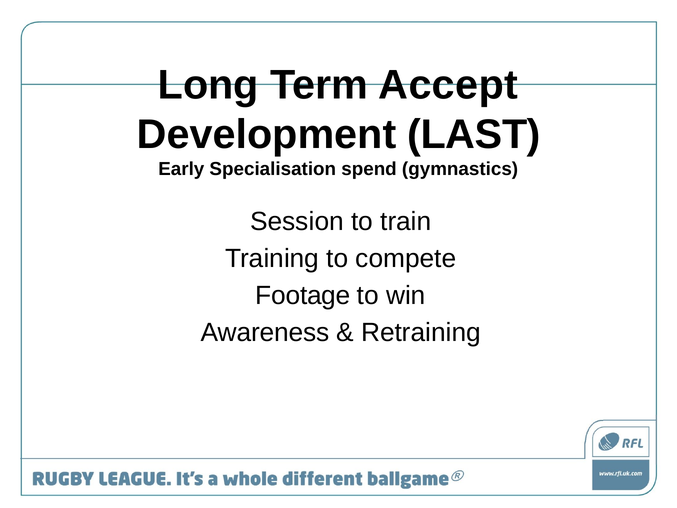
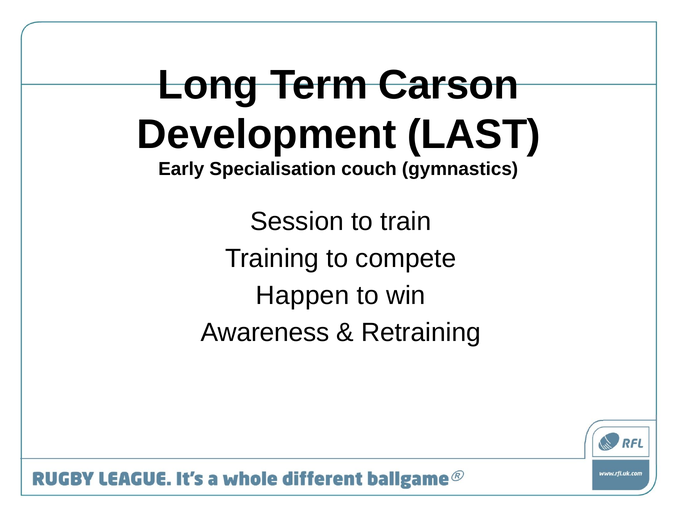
Accept: Accept -> Carson
spend: spend -> couch
Footage: Footage -> Happen
